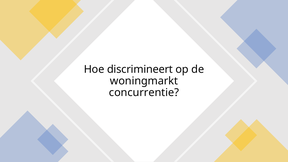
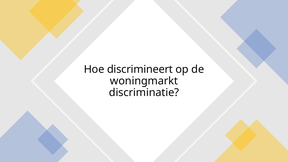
concurrentie: concurrentie -> discriminatie
